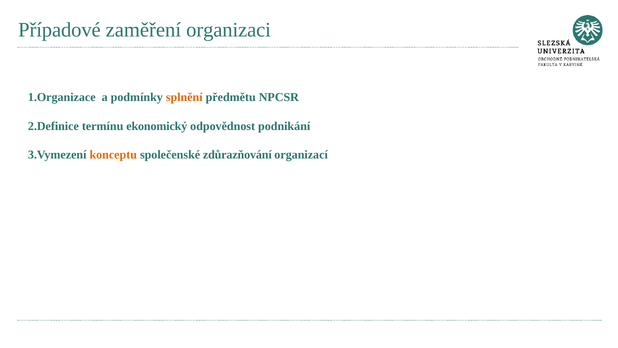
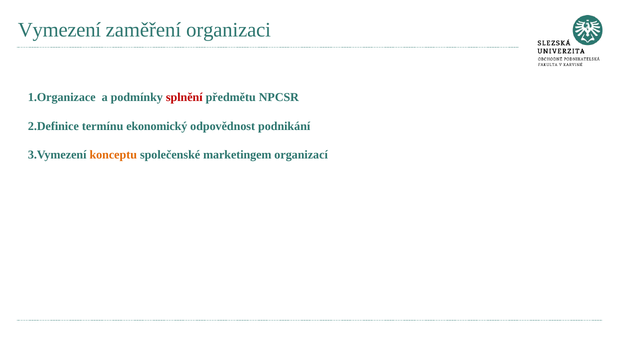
Případové: Případové -> Vymezení
splnění colour: orange -> red
zdůrazňování: zdůrazňování -> marketingem
